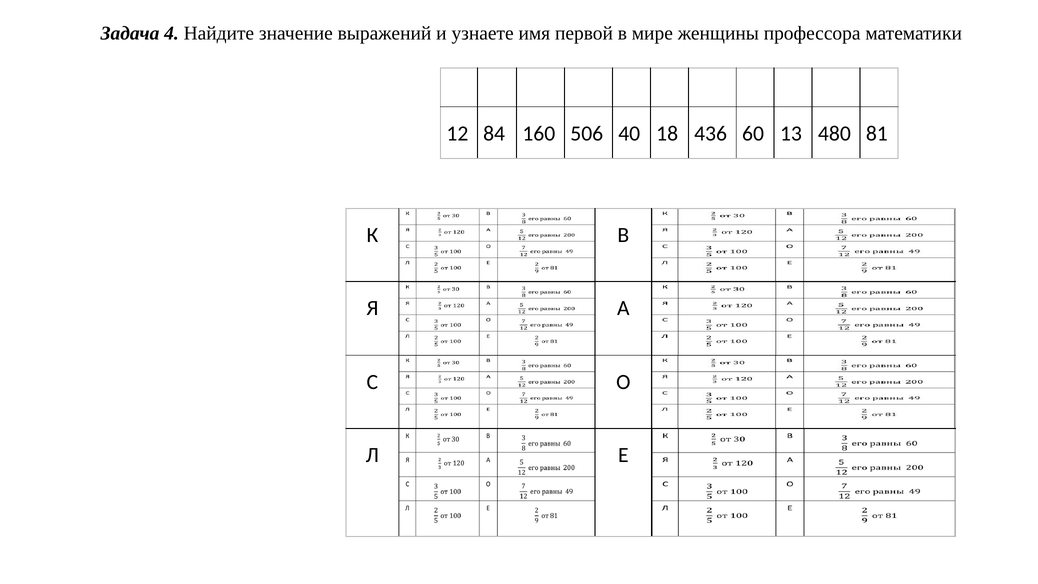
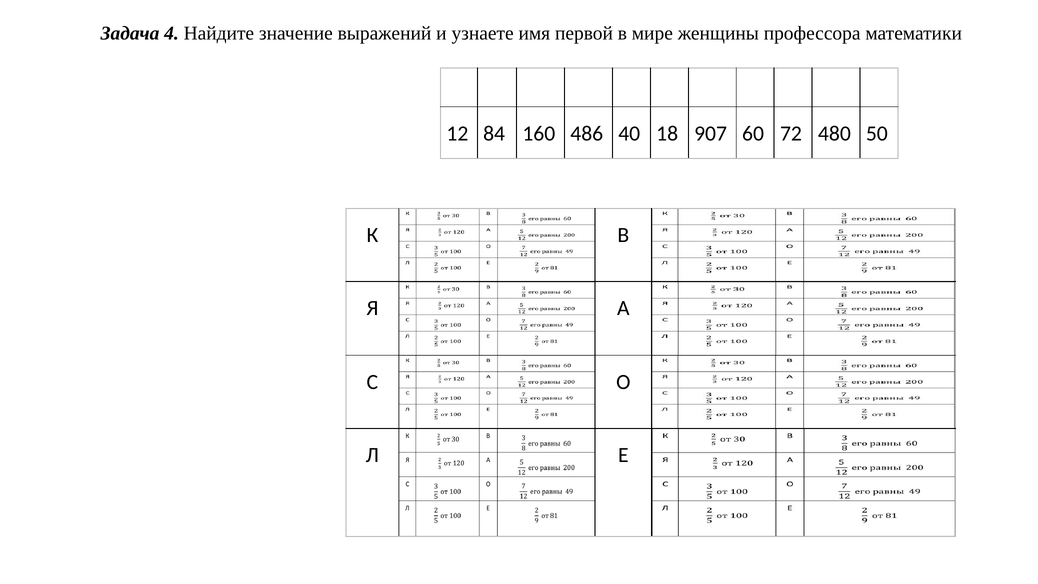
506: 506 -> 486
436: 436 -> 907
13: 13 -> 72
81: 81 -> 50
